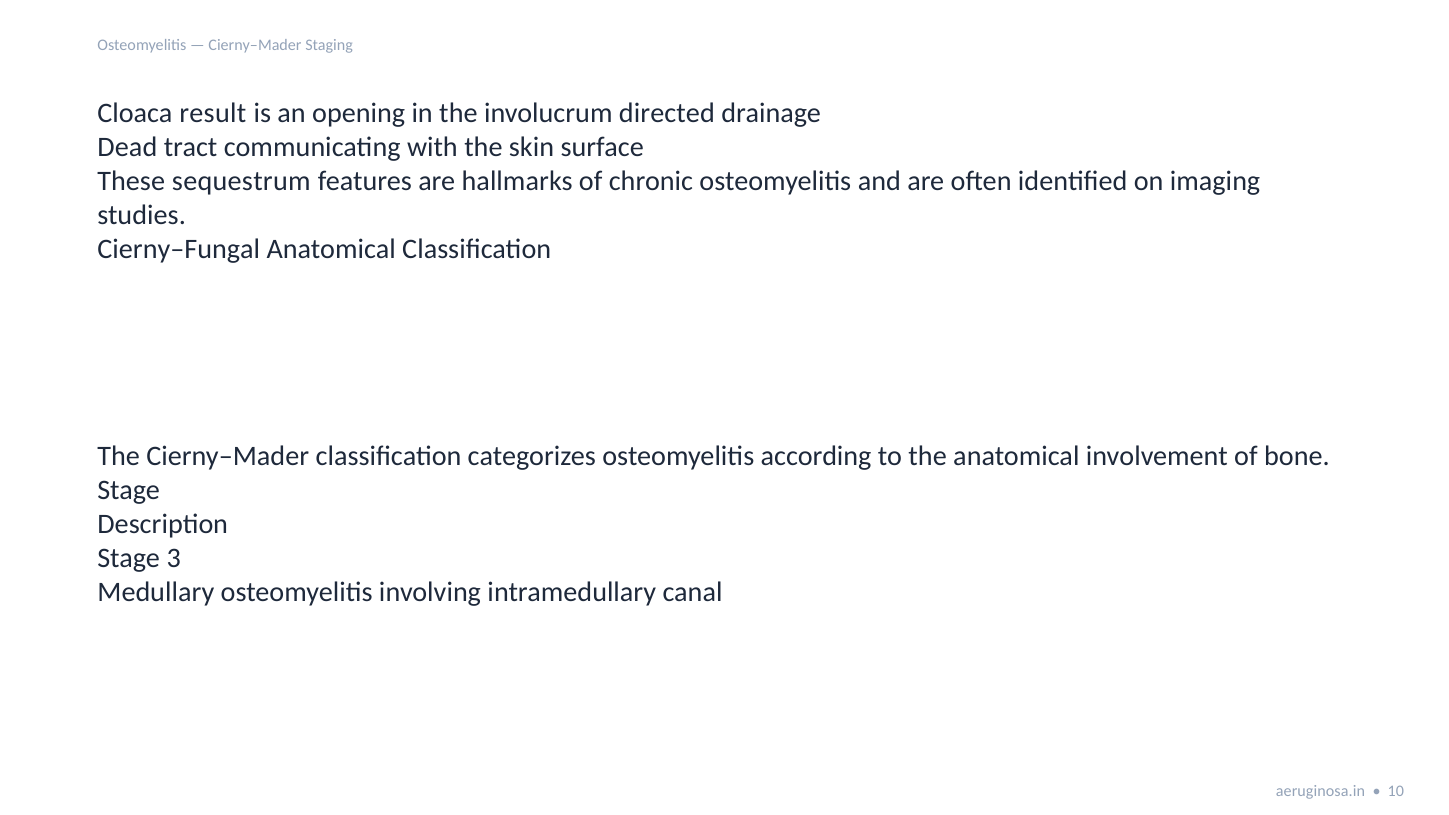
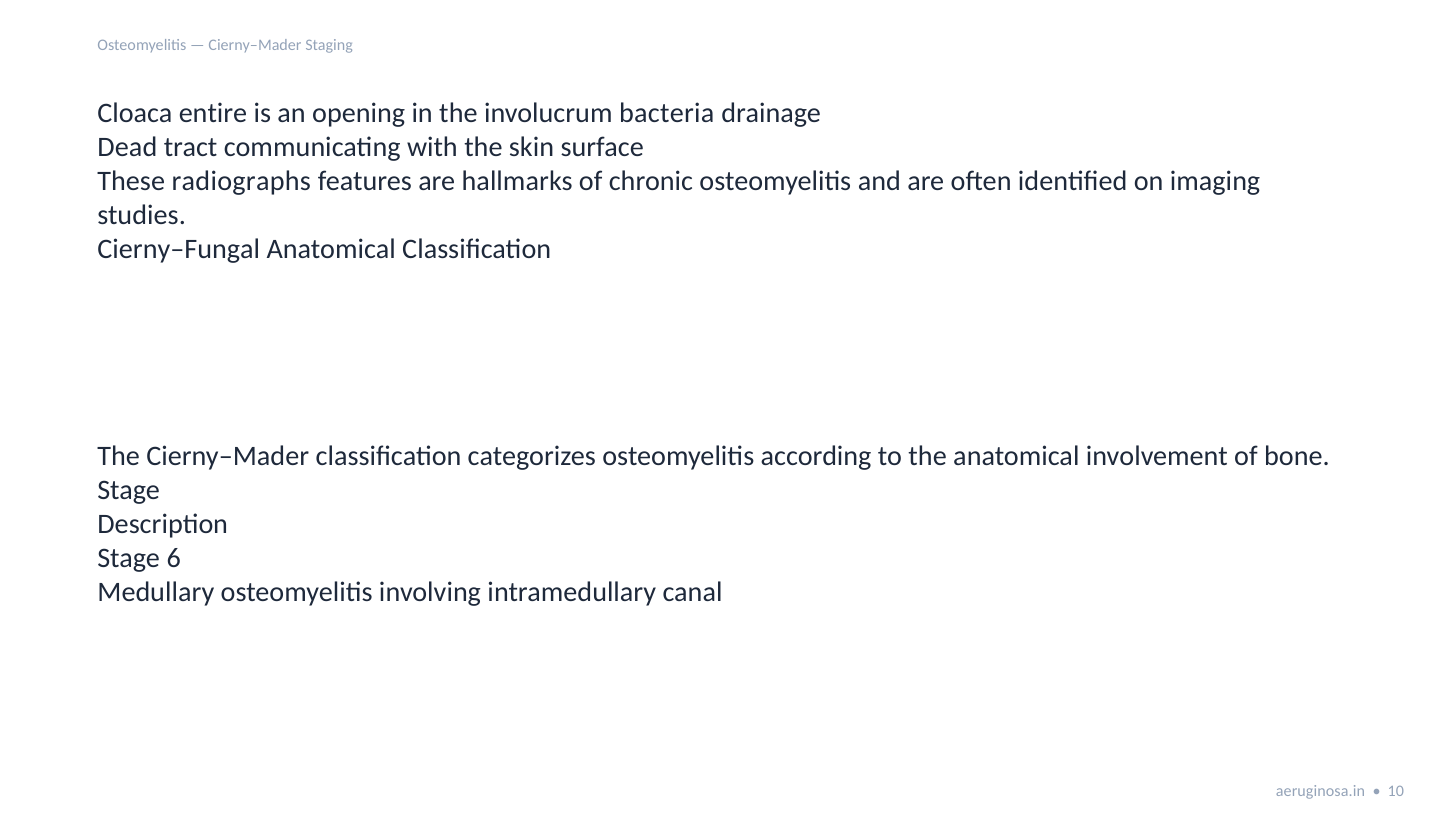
result: result -> entire
directed: directed -> bacteria
sequestrum: sequestrum -> radiographs
3: 3 -> 6
